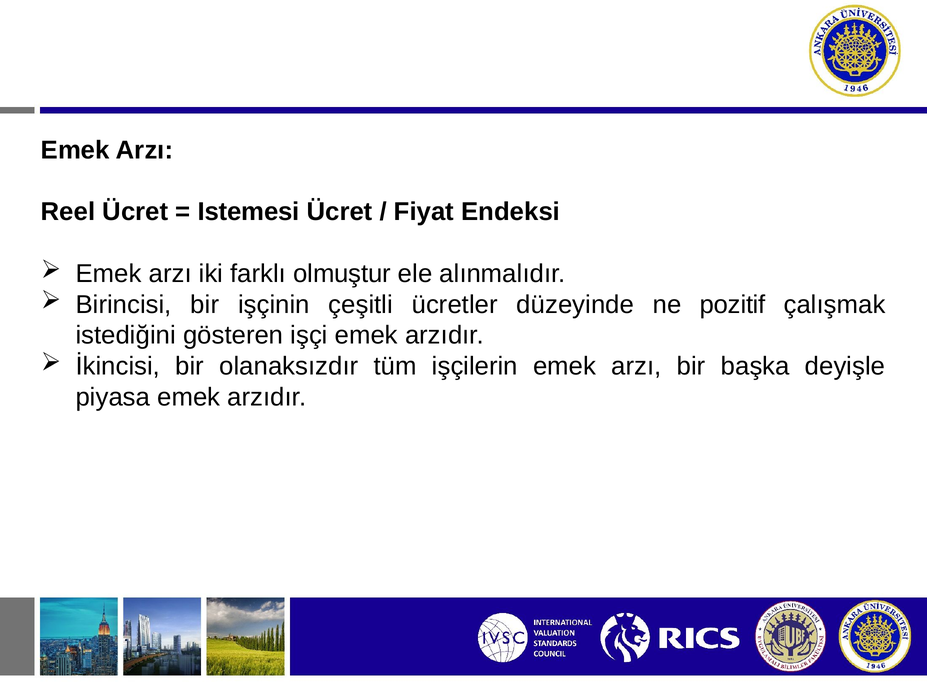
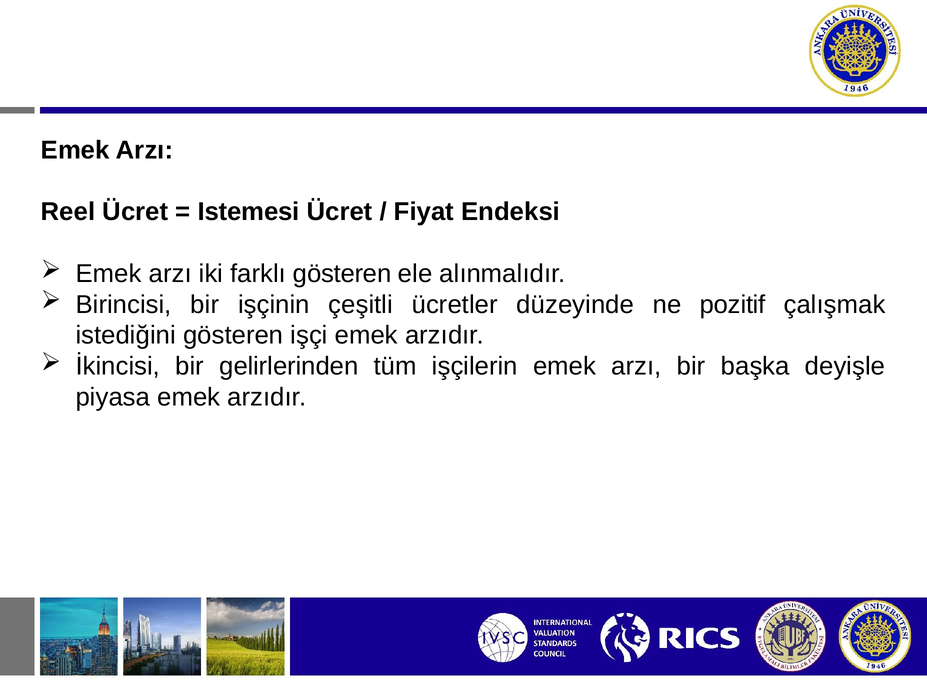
farklı olmuştur: olmuştur -> gösteren
olanaksızdır: olanaksızdır -> gelirlerinden
